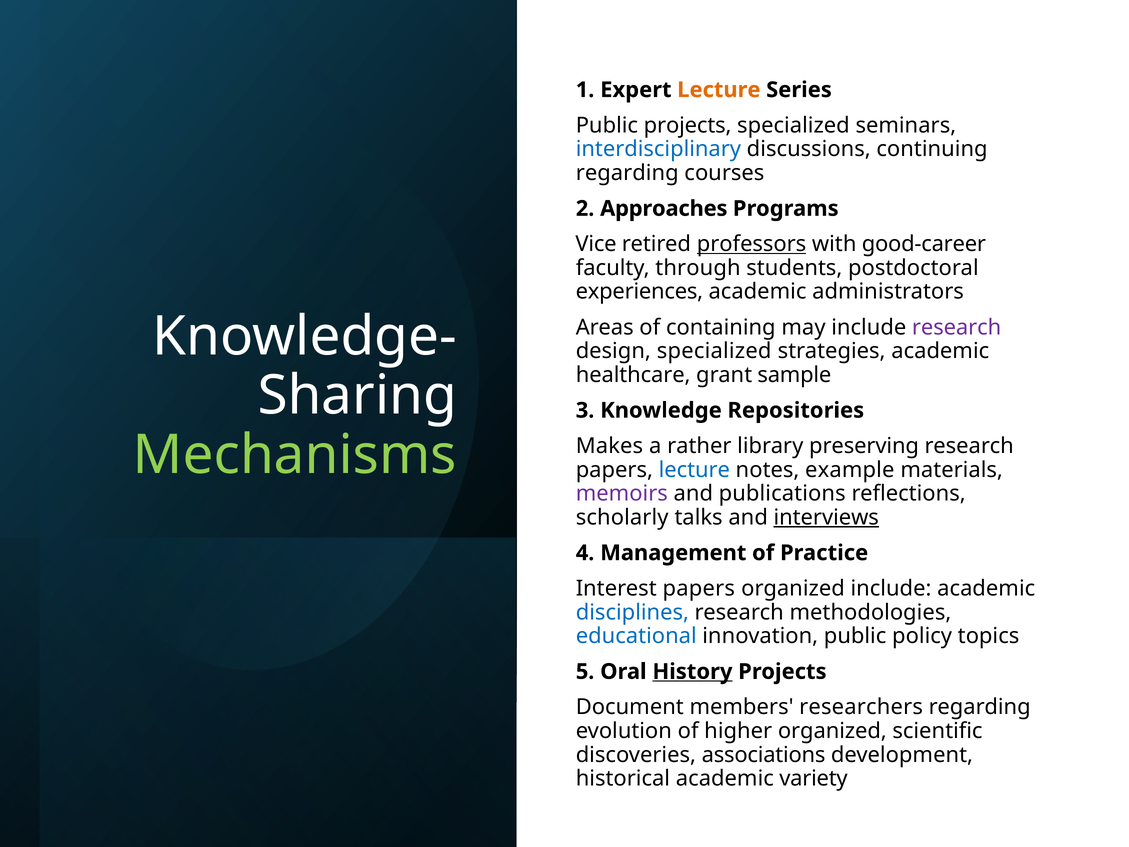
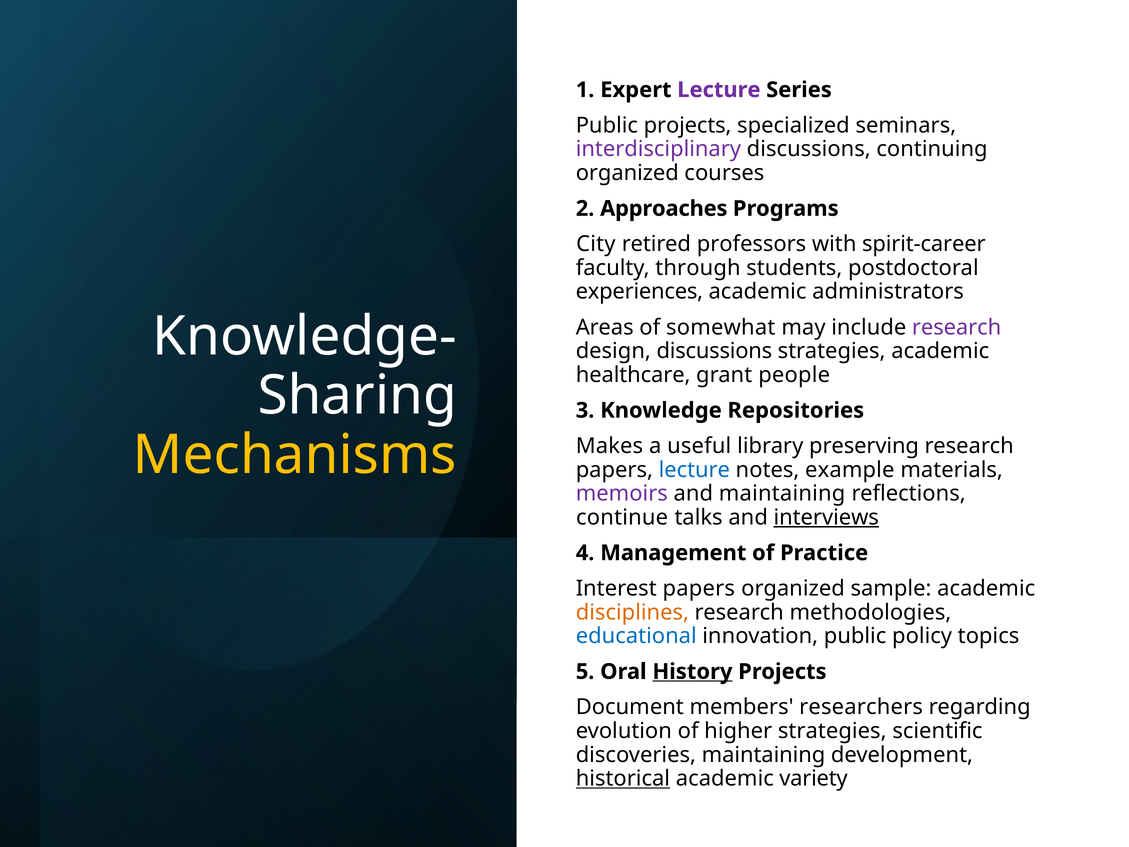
Lecture at (719, 90) colour: orange -> purple
interdisciplinary colour: blue -> purple
regarding at (627, 173): regarding -> organized
Vice: Vice -> City
professors underline: present -> none
good-career: good-career -> spirit-career
containing: containing -> somewhat
design specialized: specialized -> discussions
sample: sample -> people
rather: rather -> useful
Mechanisms colour: light green -> yellow
and publications: publications -> maintaining
scholarly: scholarly -> continue
organized include: include -> sample
disciplines colour: blue -> orange
higher organized: organized -> strategies
discoveries associations: associations -> maintaining
historical underline: none -> present
